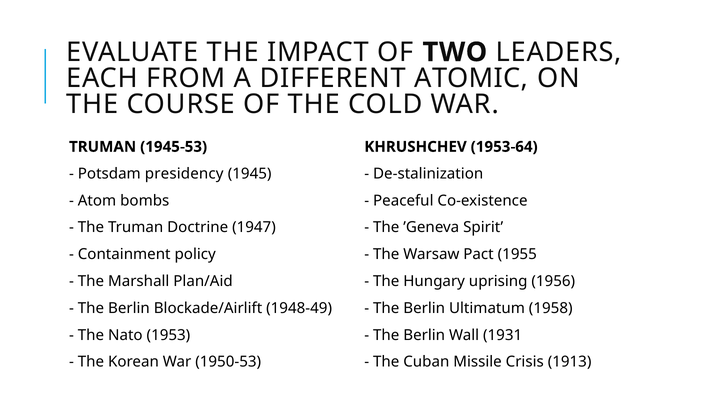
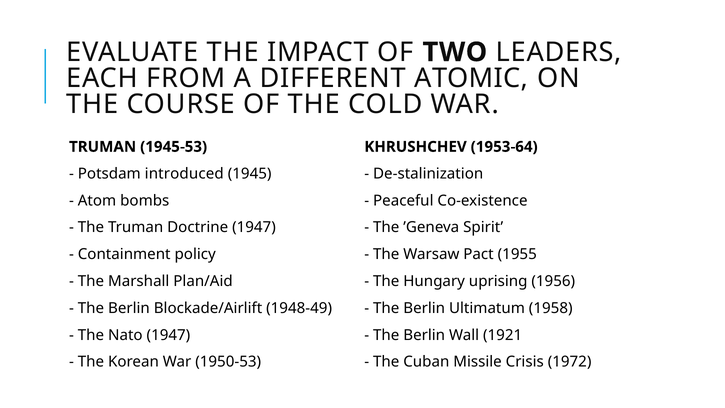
presidency: presidency -> introduced
Nato 1953: 1953 -> 1947
1931: 1931 -> 1921
1913: 1913 -> 1972
